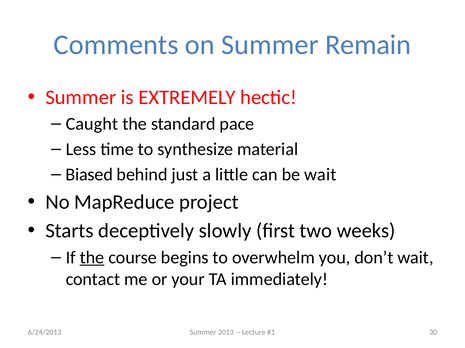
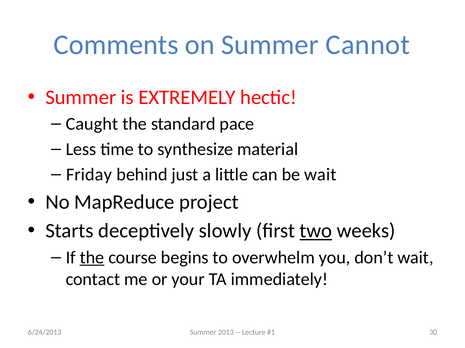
Remain: Remain -> Cannot
Biased: Biased -> Friday
two underline: none -> present
